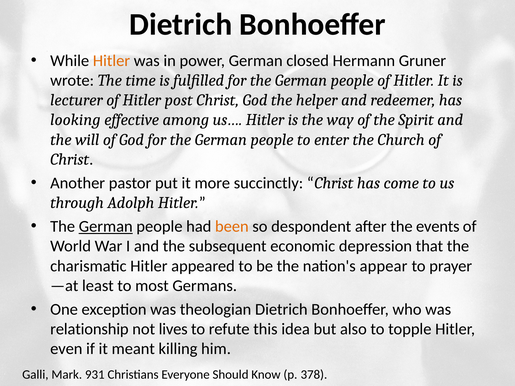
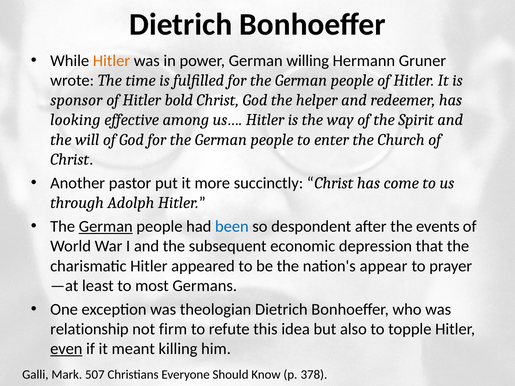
closed: closed -> willing
lecturer: lecturer -> sponsor
post: post -> bold
been colour: orange -> blue
lives: lives -> firm
even underline: none -> present
931: 931 -> 507
